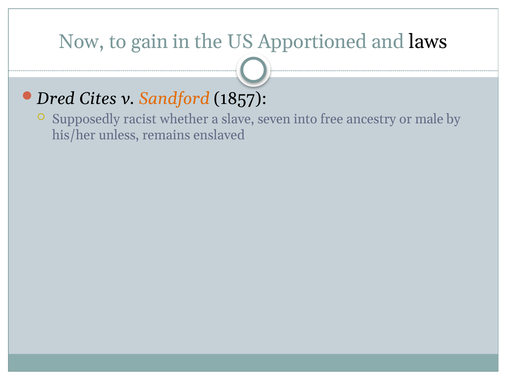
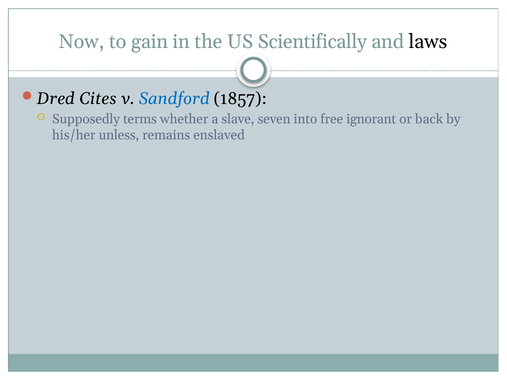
Apportioned: Apportioned -> Scientifically
Sandford colour: orange -> blue
racist: racist -> terms
ancestry: ancestry -> ignorant
male: male -> back
